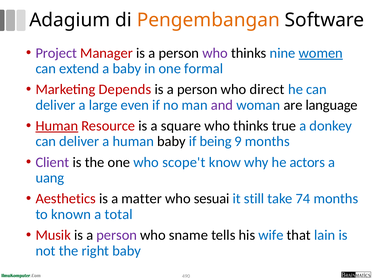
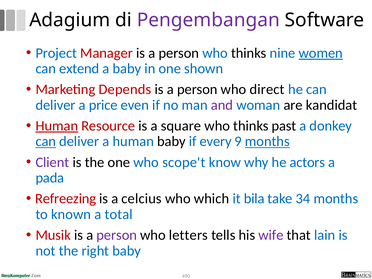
Pengembangan colour: orange -> purple
Project colour: purple -> blue
who at (215, 53) colour: purple -> blue
formal: formal -> shown
large: large -> price
language: language -> kandidat
true: true -> past
can at (46, 141) underline: none -> present
being: being -> every
months at (267, 141) underline: none -> present
uang: uang -> pada
Aesthetics: Aesthetics -> Refreezing
matter: matter -> celcius
sesuai: sesuai -> which
still: still -> bila
74: 74 -> 34
sname: sname -> letters
wife colour: blue -> purple
